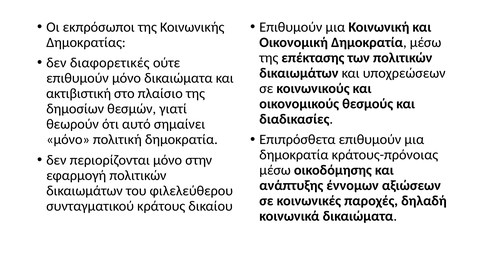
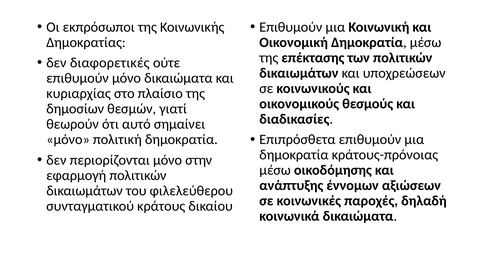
ακτιβιστική: ακτιβιστική -> κυριαρχίας
